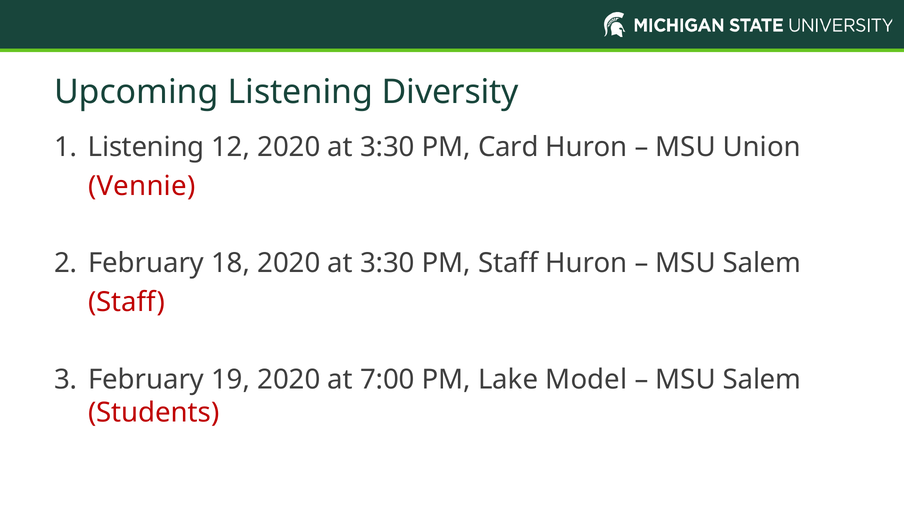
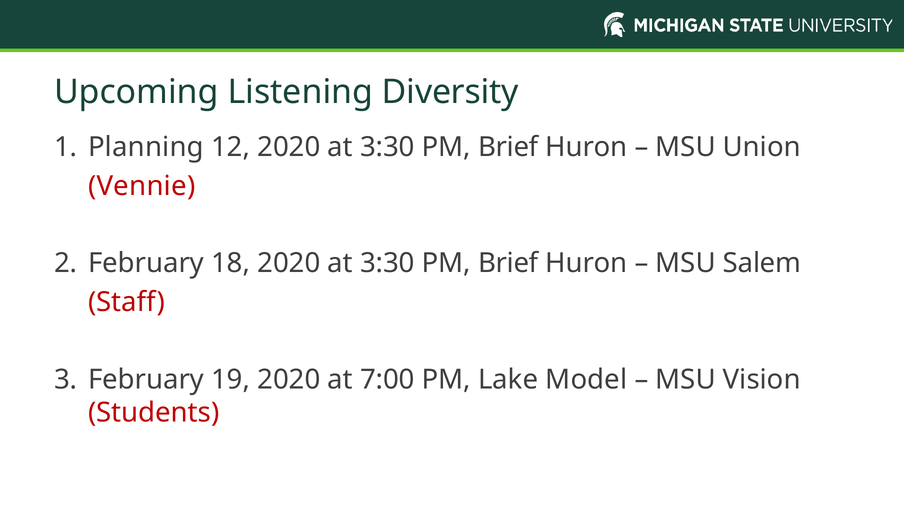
Listening at (146, 147): Listening -> Planning
Card at (508, 147): Card -> Brief
Staff at (508, 263): Staff -> Brief
Salem at (762, 379): Salem -> Vision
